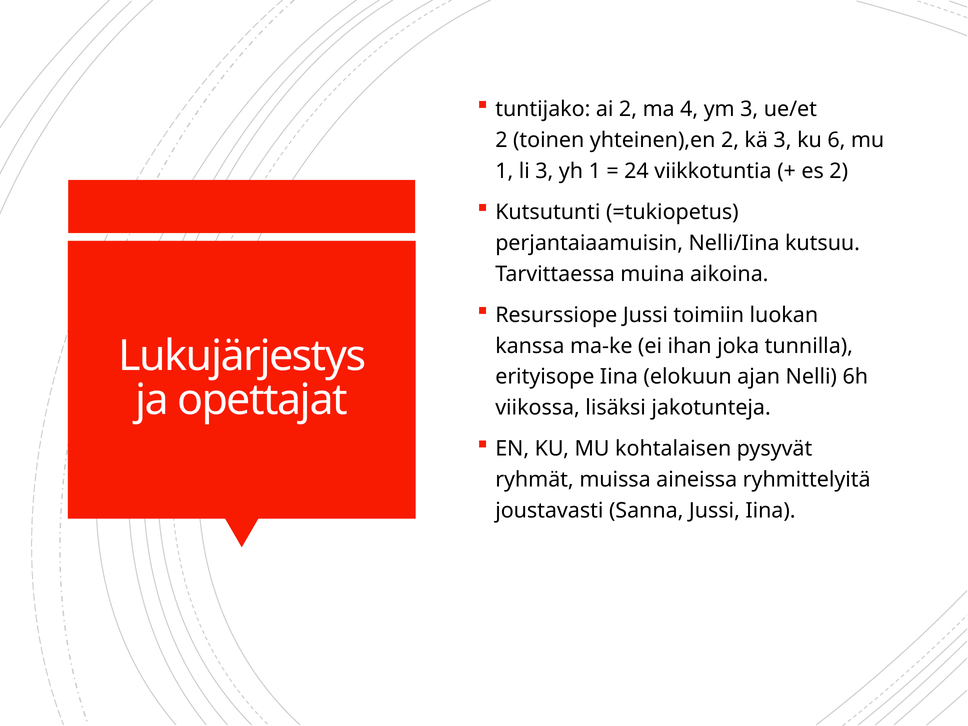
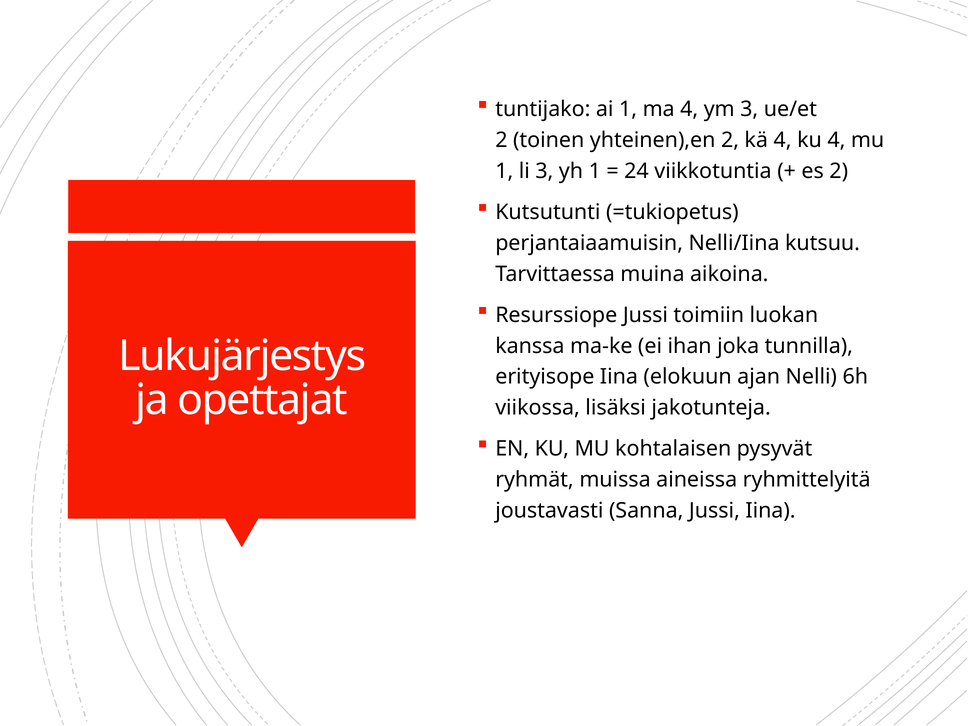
ai 2: 2 -> 1
kä 3: 3 -> 4
ku 6: 6 -> 4
